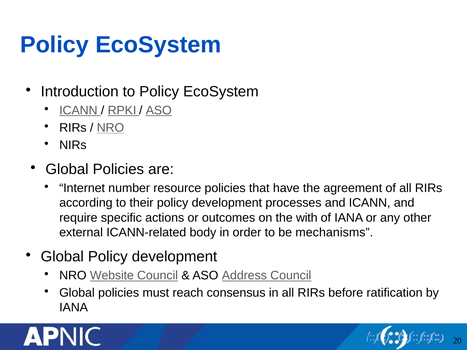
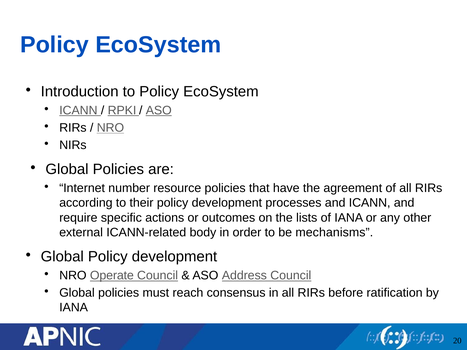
with: with -> lists
Website: Website -> Operate
